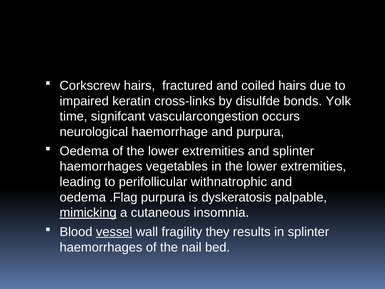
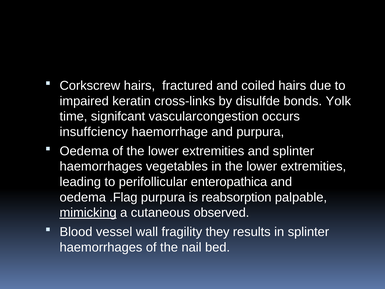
neurological: neurological -> insuffciency
withnatrophic: withnatrophic -> enteropathica
dyskeratosis: dyskeratosis -> reabsorption
insomnia: insomnia -> observed
vessel underline: present -> none
